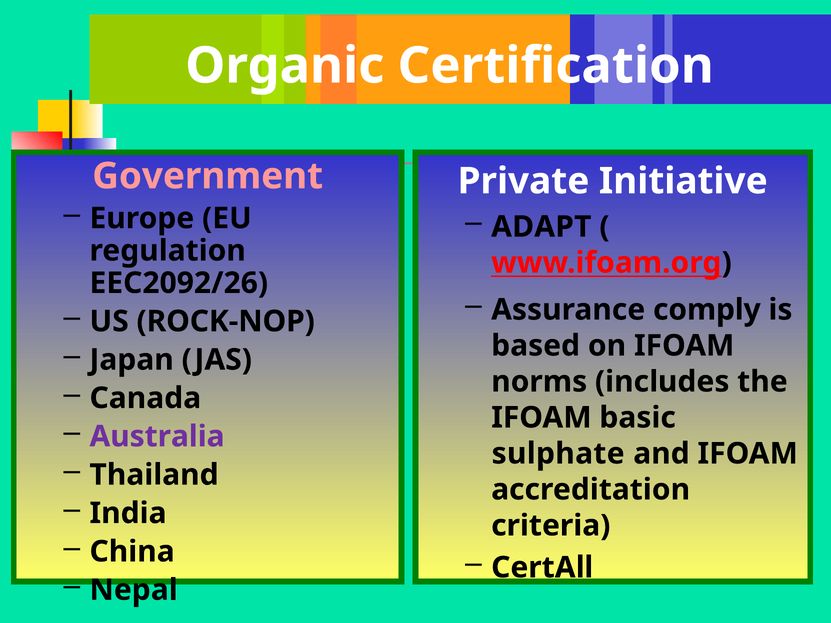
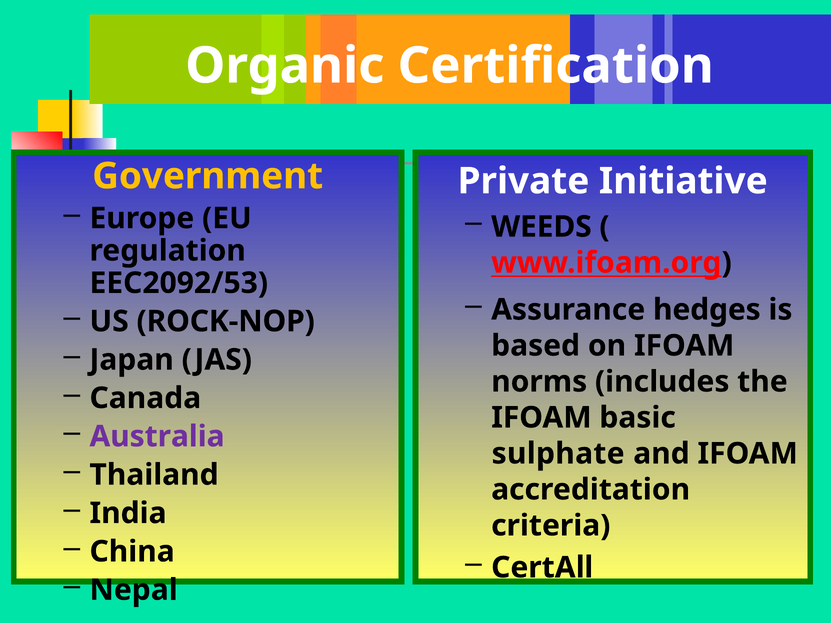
Government colour: pink -> yellow
ADAPT: ADAPT -> WEEDS
EEC2092/26: EEC2092/26 -> EEC2092/53
comply: comply -> hedges
